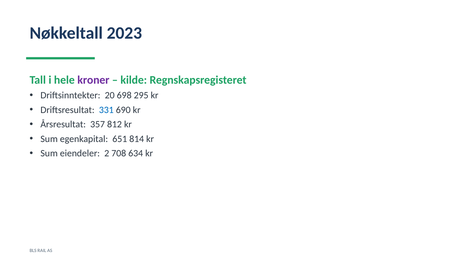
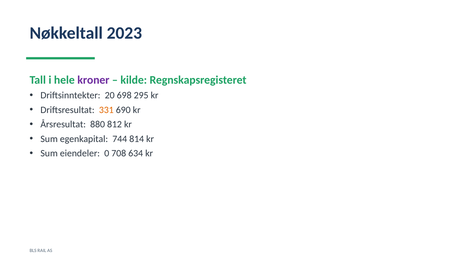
331 colour: blue -> orange
357: 357 -> 880
651: 651 -> 744
2: 2 -> 0
